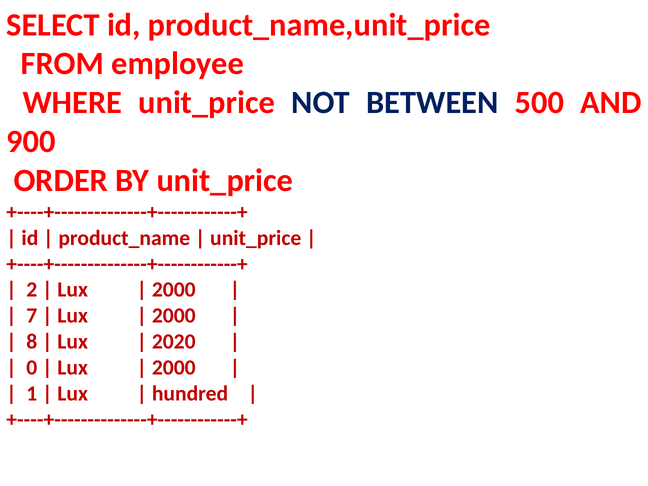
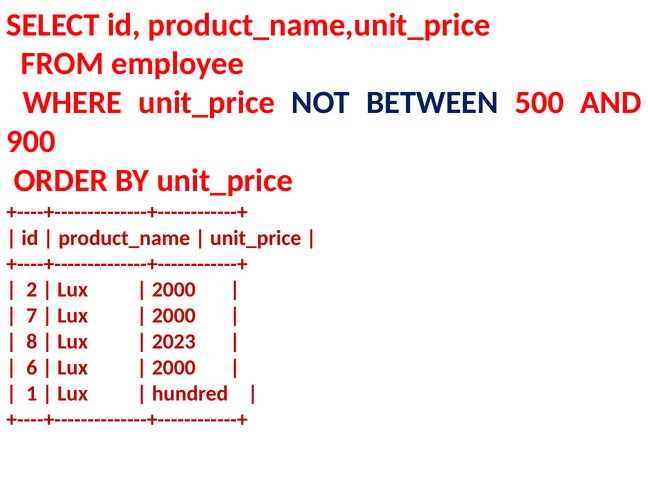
2020: 2020 -> 2023
0: 0 -> 6
